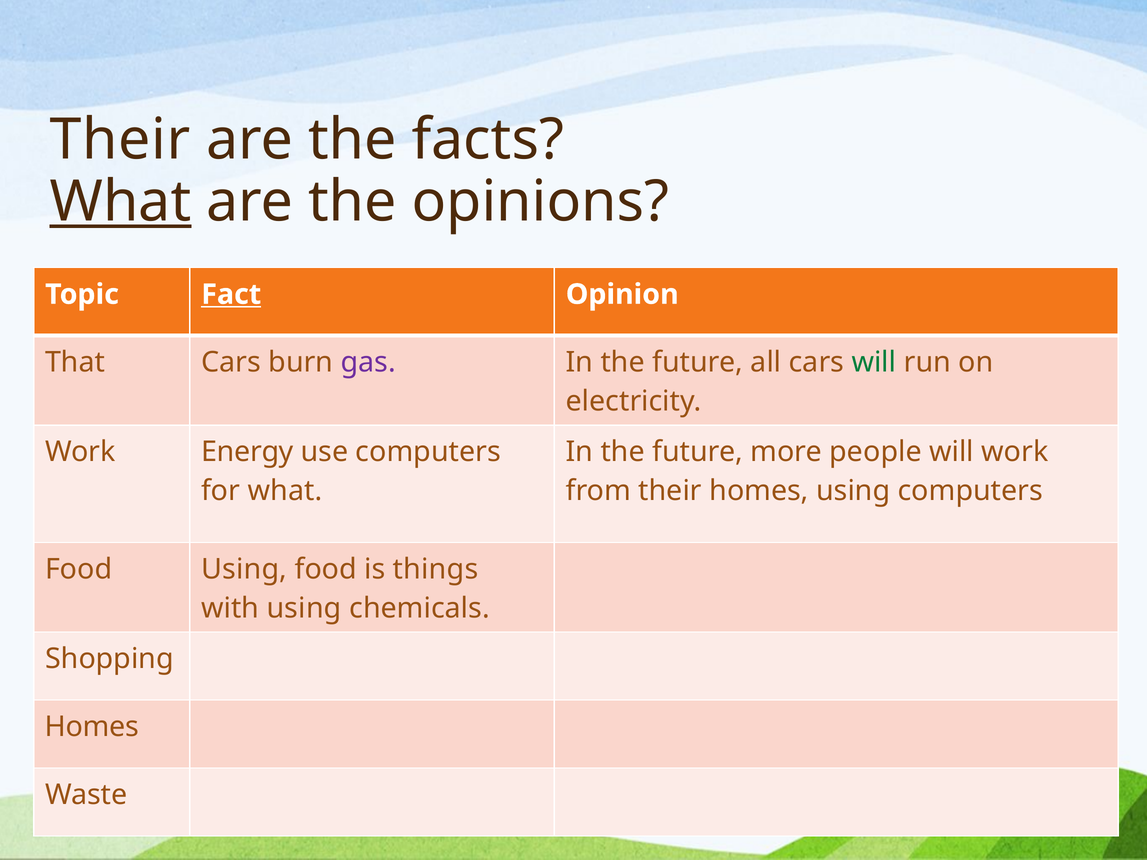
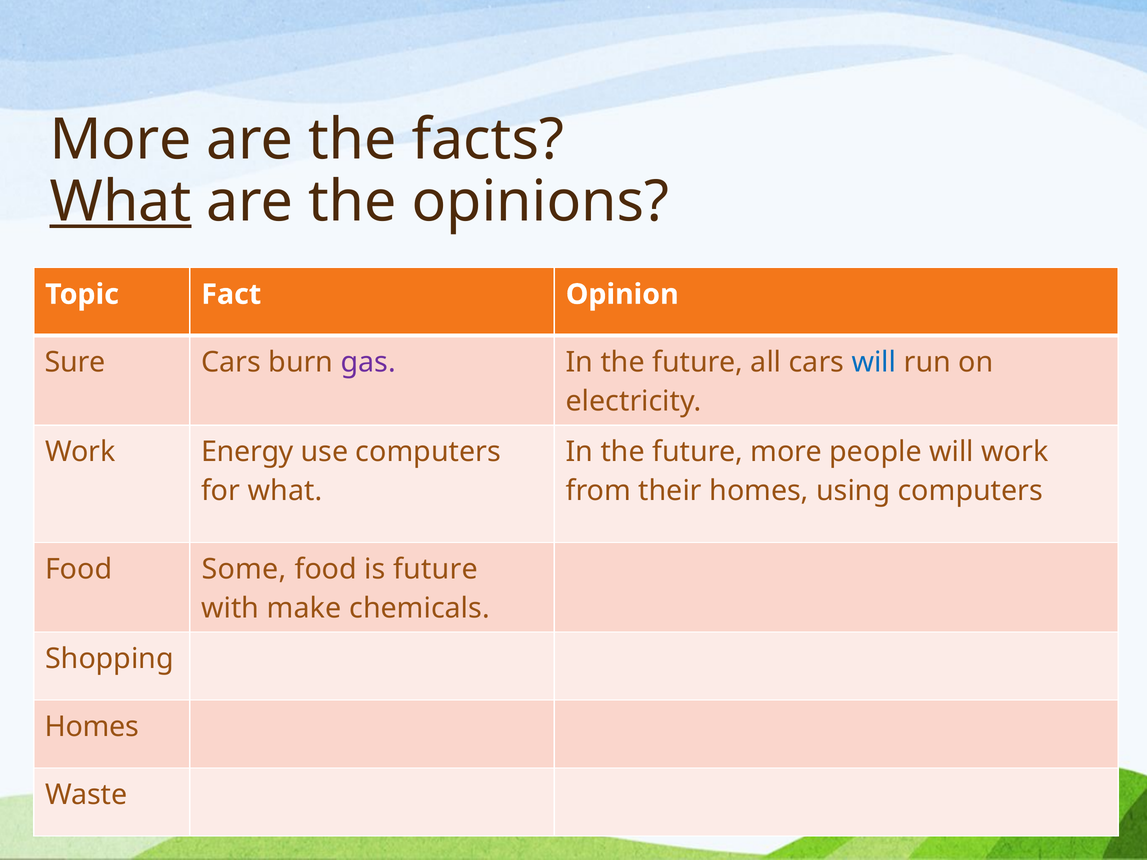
Their at (120, 140): Their -> More
Fact underline: present -> none
That: That -> Sure
will at (874, 362) colour: green -> blue
Food Using: Using -> Some
is things: things -> future
with using: using -> make
